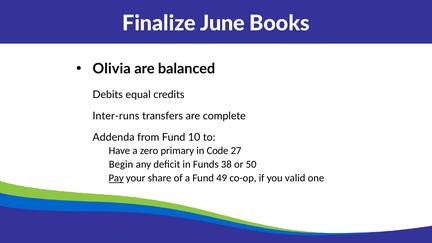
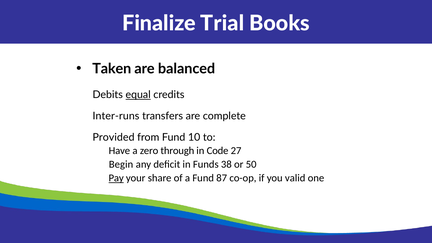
June: June -> Trial
Olivia: Olivia -> Taken
equal underline: none -> present
Addenda: Addenda -> Provided
primary: primary -> through
49: 49 -> 87
